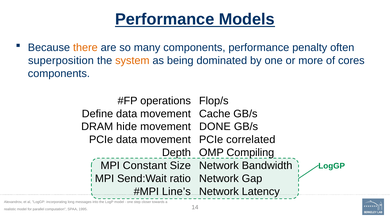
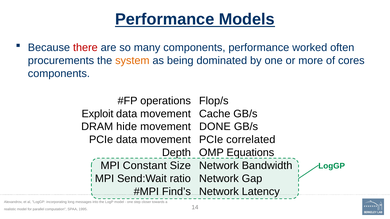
there colour: orange -> red
penalty: penalty -> worked
superposition: superposition -> procurements
Define: Define -> Exploit
Compiling: Compiling -> Equations
Line’s: Line’s -> Find’s
